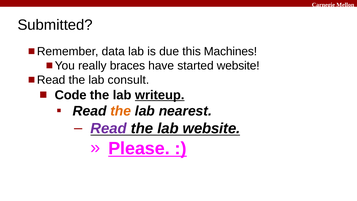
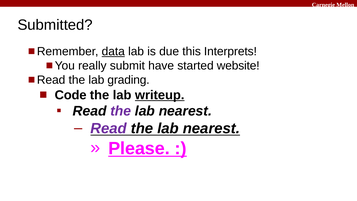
data underline: none -> present
Machines: Machines -> Interprets
braces: braces -> submit
consult: consult -> grading
the at (121, 111) colour: orange -> purple
website at (211, 128): website -> nearest
